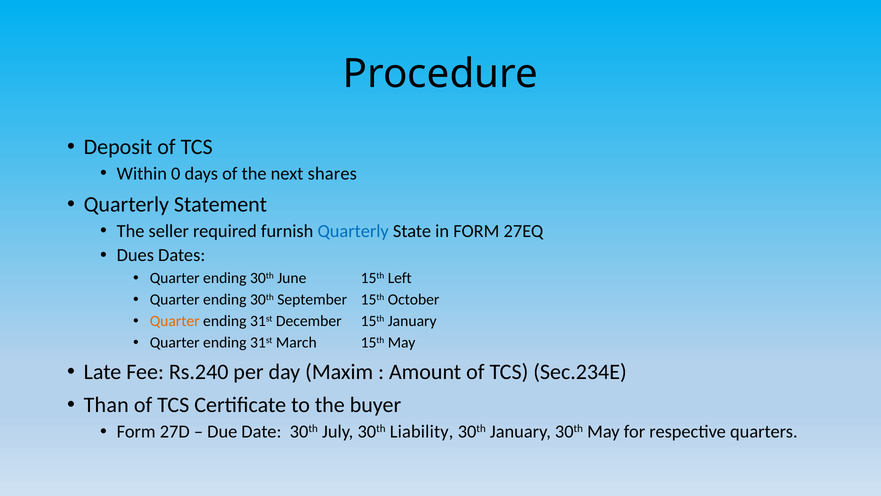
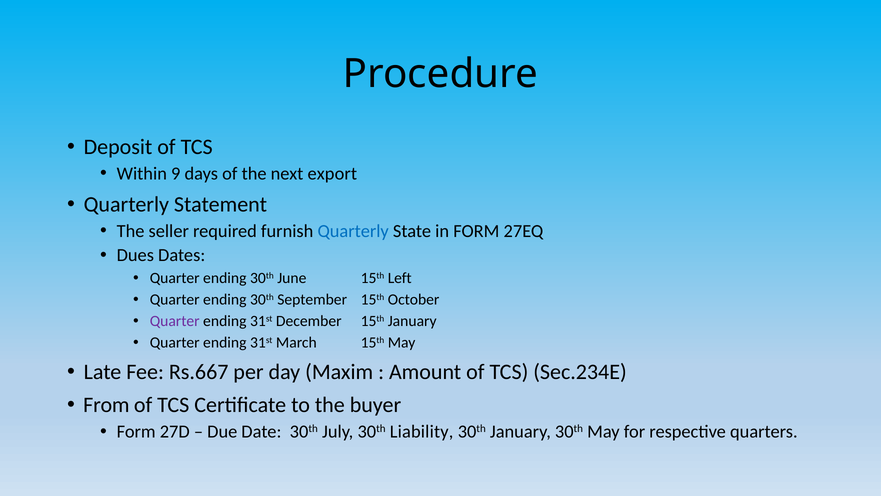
0: 0 -> 9
shares: shares -> export
Quarter at (175, 321) colour: orange -> purple
Rs.240: Rs.240 -> Rs.667
Than: Than -> From
